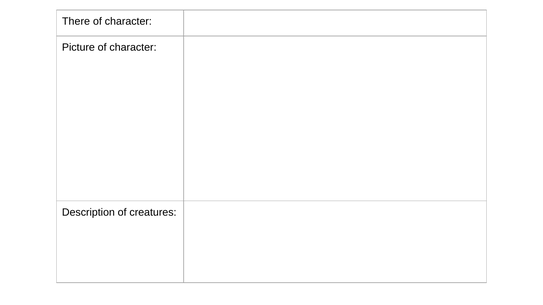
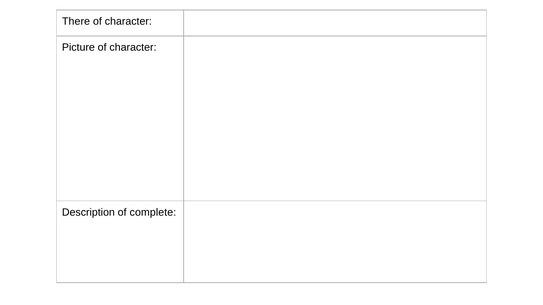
creatures: creatures -> complete
